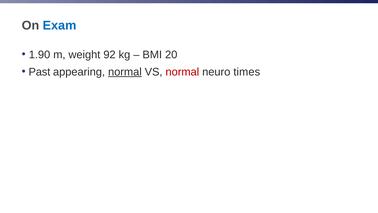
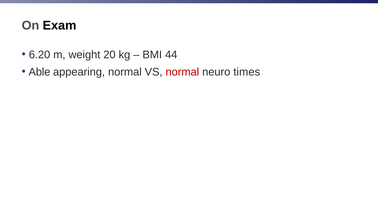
Exam colour: blue -> black
1.90: 1.90 -> 6.20
92: 92 -> 20
20: 20 -> 44
Past: Past -> Able
normal at (125, 72) underline: present -> none
